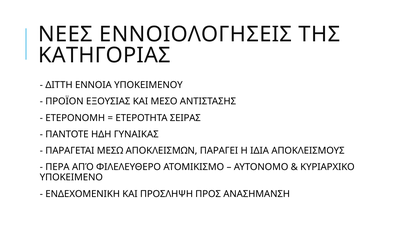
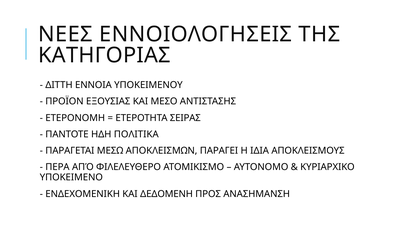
ΓΥΝΑΙΚΑΣ: ΓΥΝΑΙΚΑΣ -> ΠΟΛΙΤΙΚΑ
ΠΡΟΣΛΗΨΗ: ΠΡΟΣΛΗΨΗ -> ΔΕΔΟΜΕΝΗ
